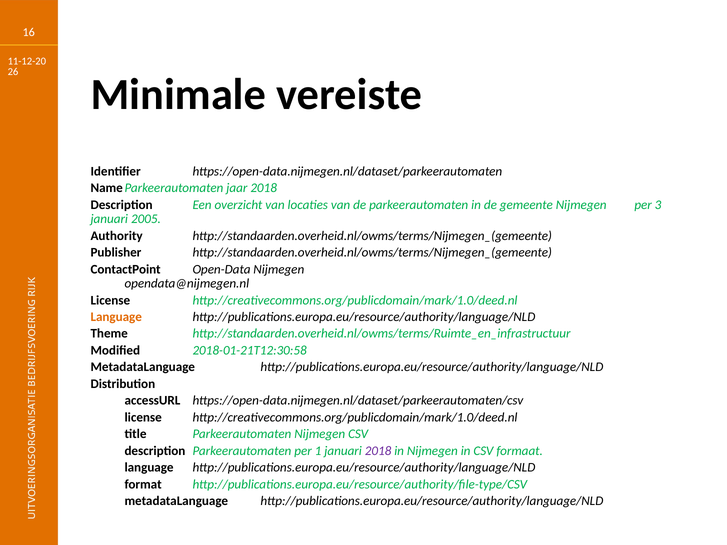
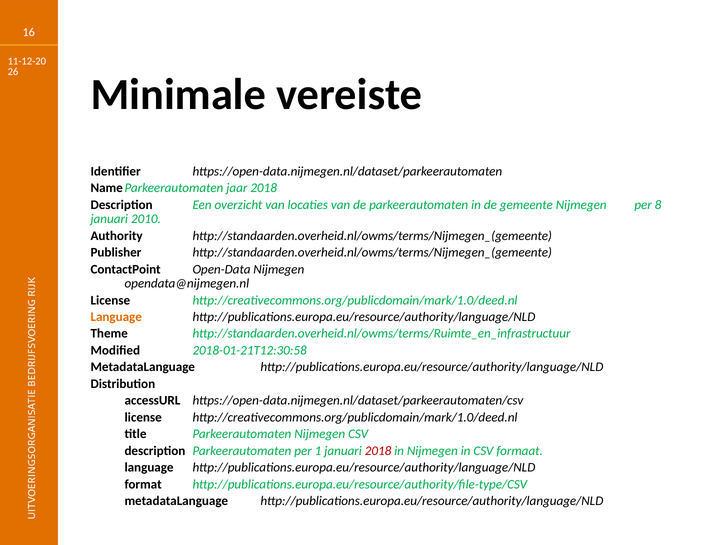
3: 3 -> 8
2005: 2005 -> 2010
2018 at (378, 451) colour: purple -> red
